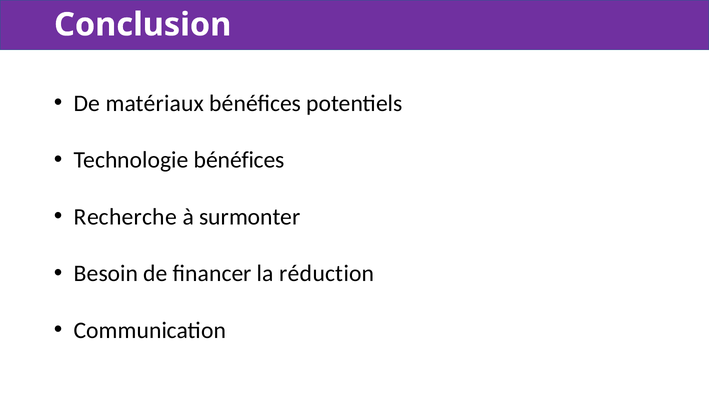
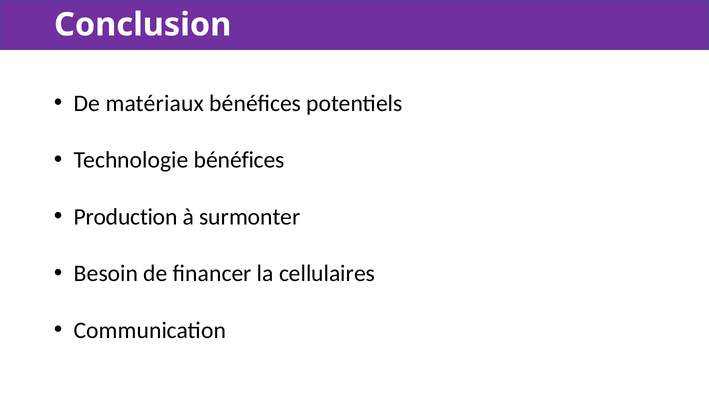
Recherche: Recherche -> Production
réduction: réduction -> cellulaires
